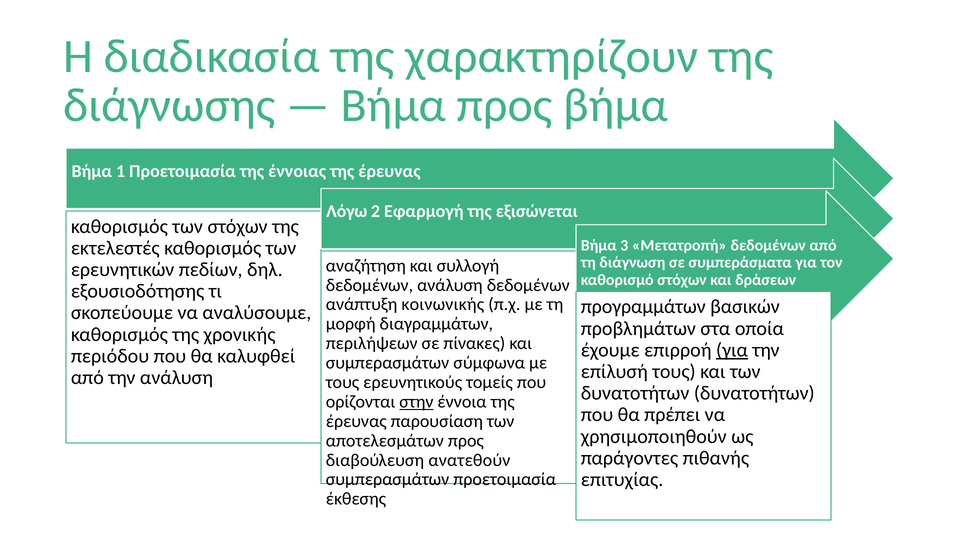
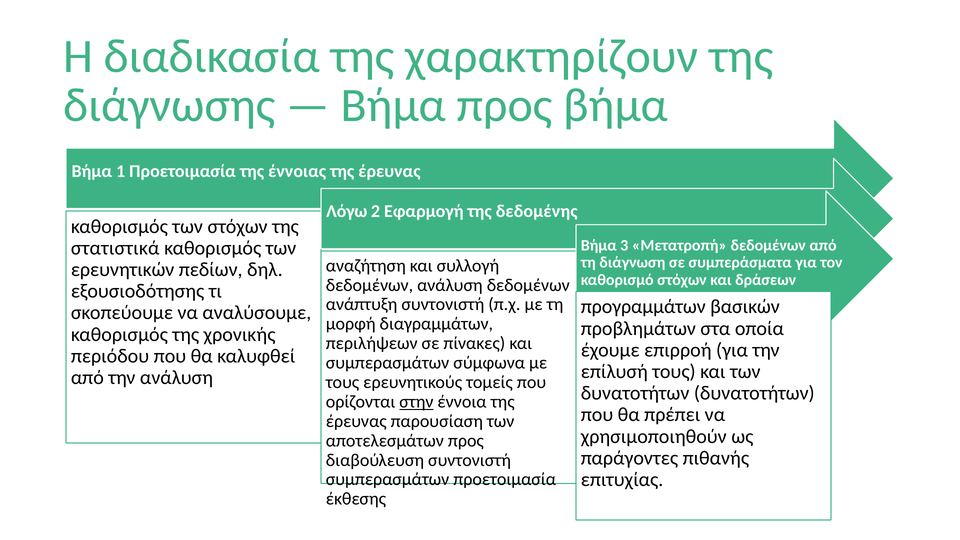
εξισώνεται: εξισώνεται -> δεδομένης
εκτελεστές: εκτελεστές -> στατιστικά
ανάπτυξη κοινωνικής: κοινωνικής -> συντονιστή
για at (732, 350) underline: present -> none
διαβούλευση ανατεθούν: ανατεθούν -> συντονιστή
